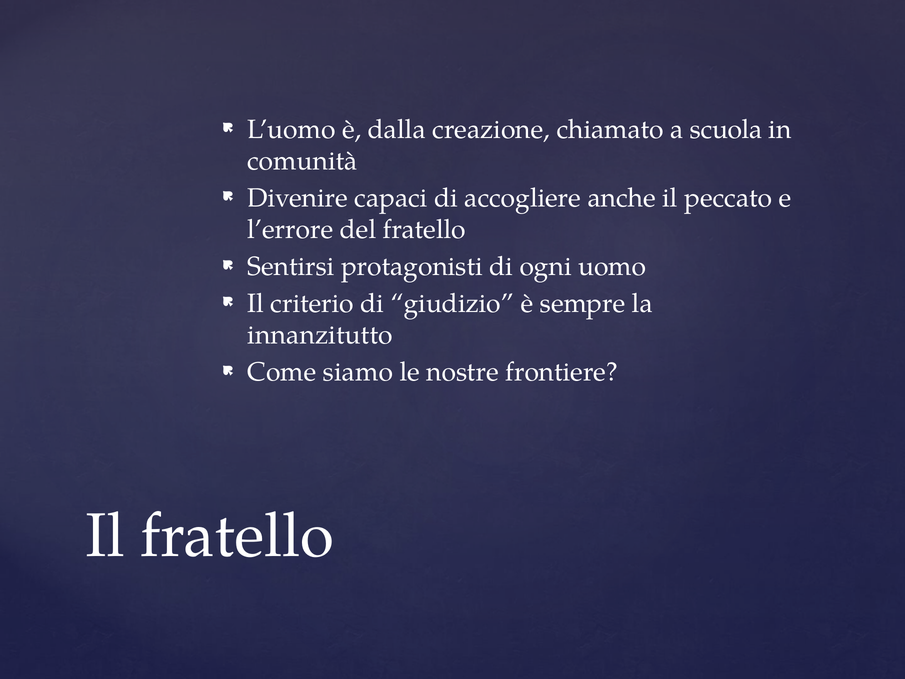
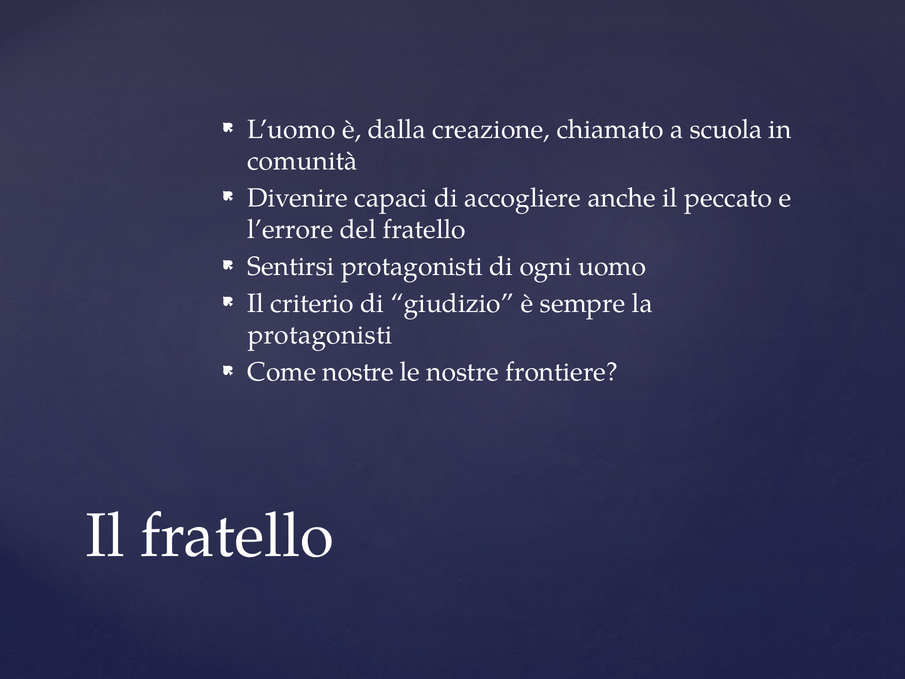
innanzitutto at (320, 335): innanzitutto -> protagonisti
Come siamo: siamo -> nostre
